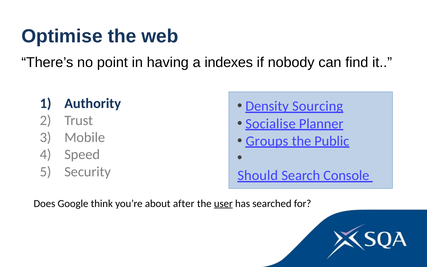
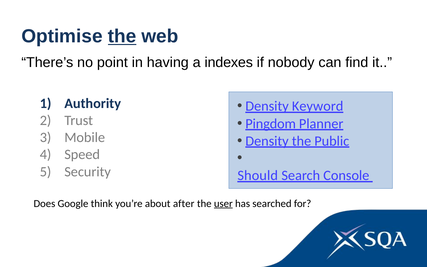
the at (122, 36) underline: none -> present
Sourcing: Sourcing -> Keyword
Socialise: Socialise -> Pingdom
Groups at (267, 141): Groups -> Density
